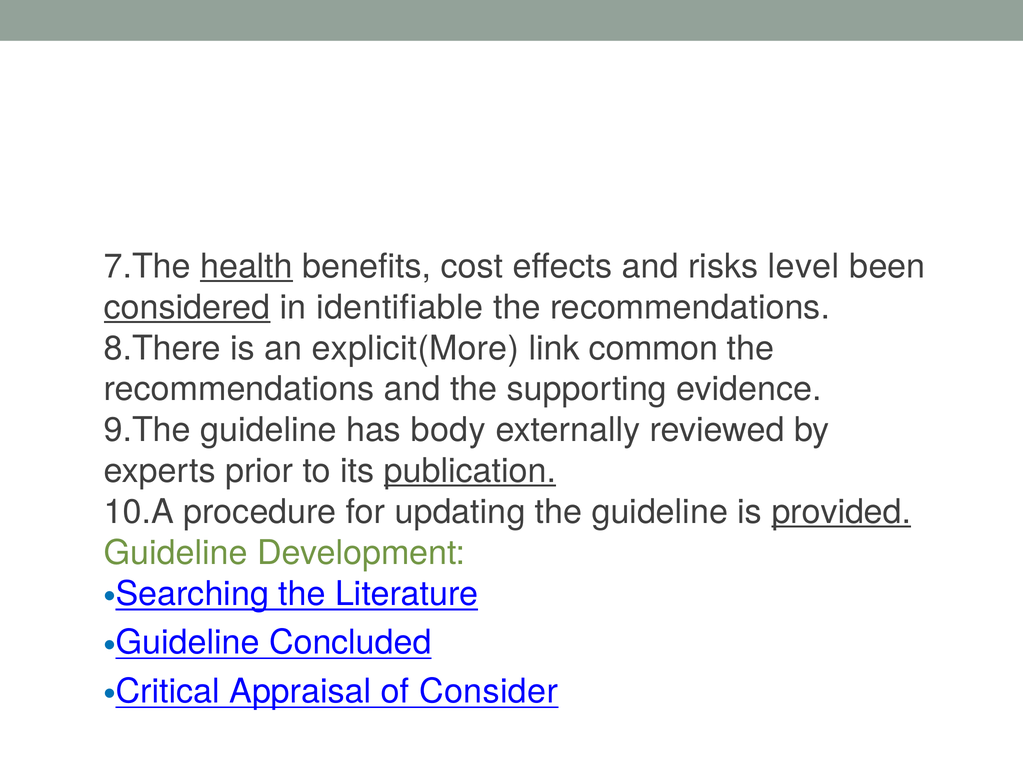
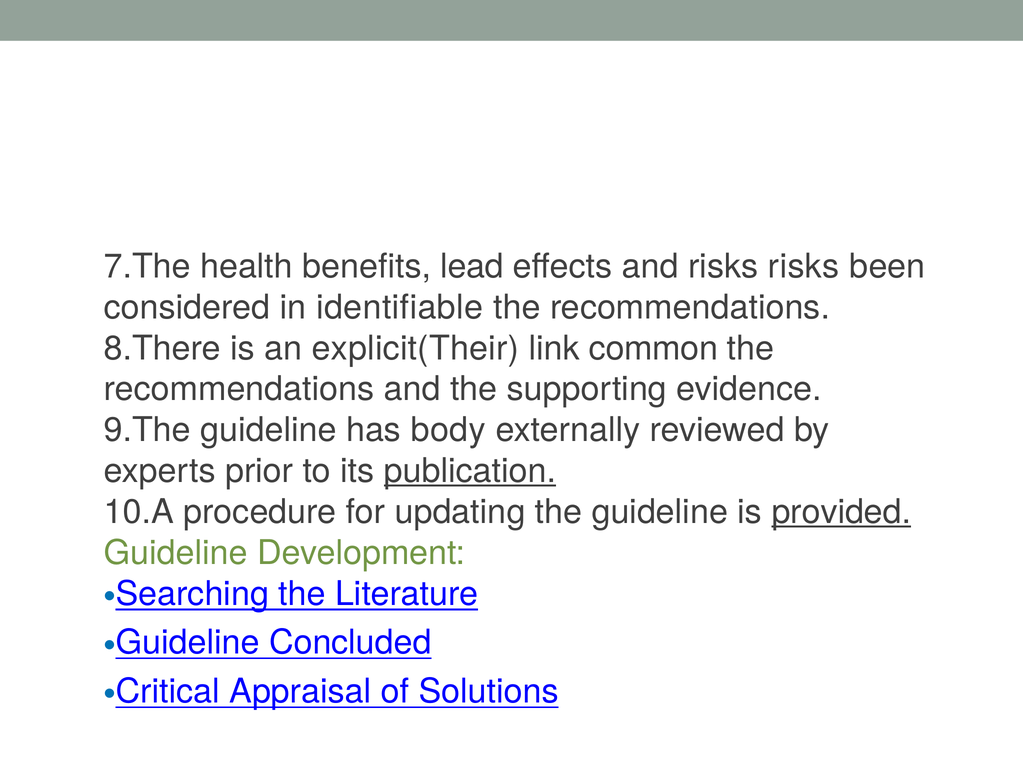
health underline: present -> none
cost: cost -> lead
risks level: level -> risks
considered underline: present -> none
explicit(More: explicit(More -> explicit(Their
Consider: Consider -> Solutions
